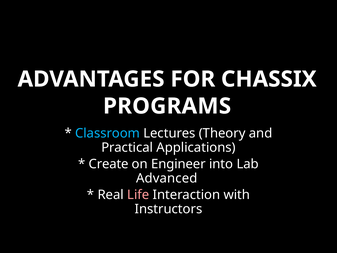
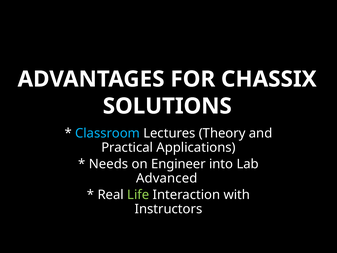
PROGRAMS: PROGRAMS -> SOLUTIONS
Create: Create -> Needs
Life colour: pink -> light green
